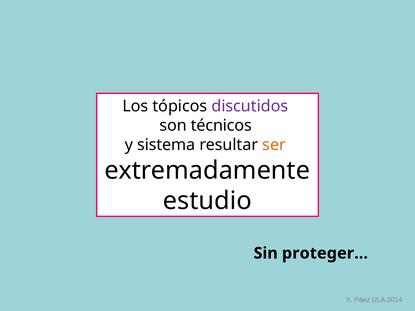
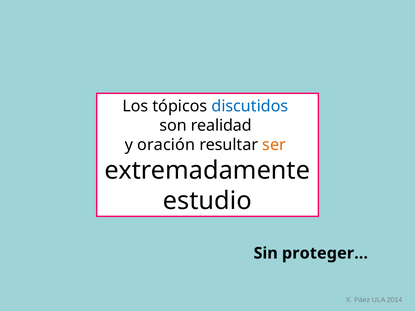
discutidos colour: purple -> blue
técnicos: técnicos -> realidad
sistema: sistema -> oración
